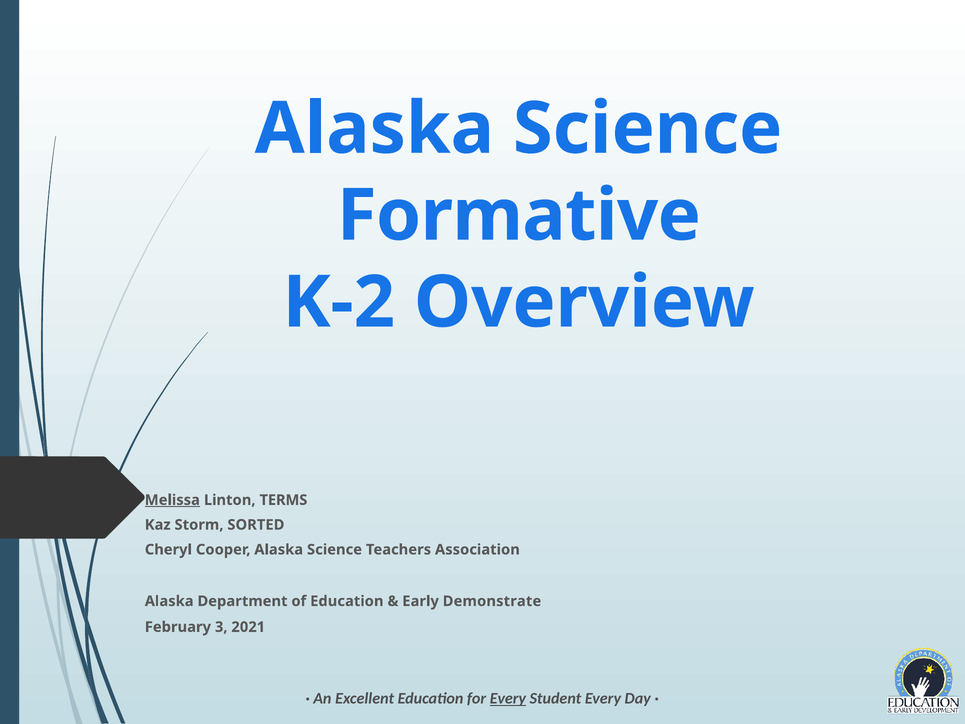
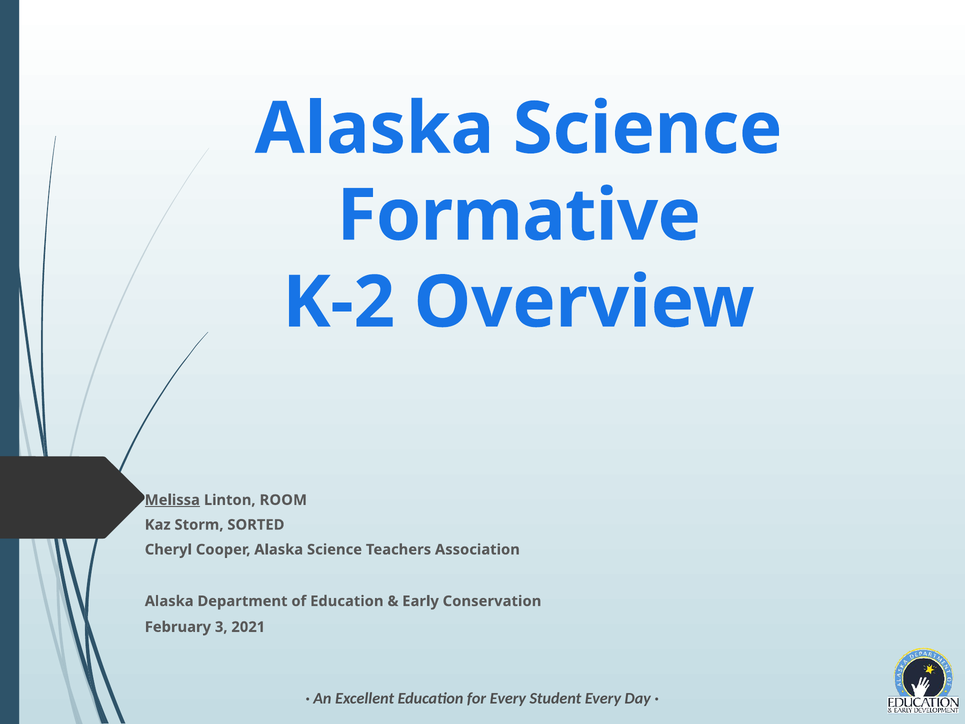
TERMS: TERMS -> ROOM
Demonstrate: Demonstrate -> Conservation
Every at (508, 698) underline: present -> none
